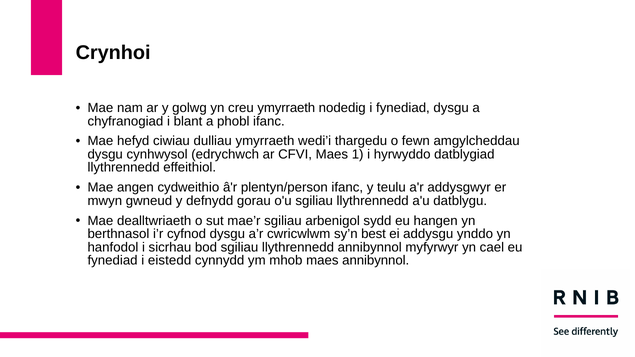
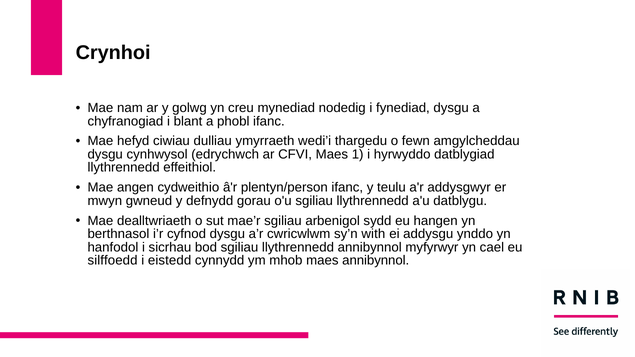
creu ymyrraeth: ymyrraeth -> mynediad
best: best -> with
fynediad at (113, 261): fynediad -> silffoedd
